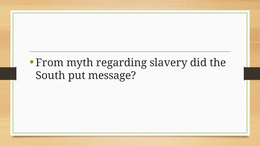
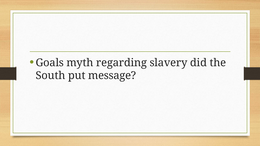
From: From -> Goals
